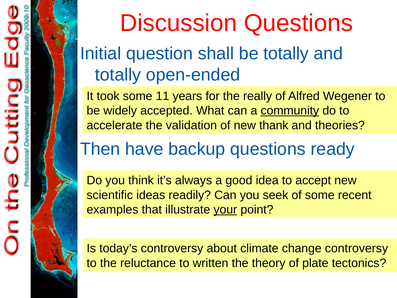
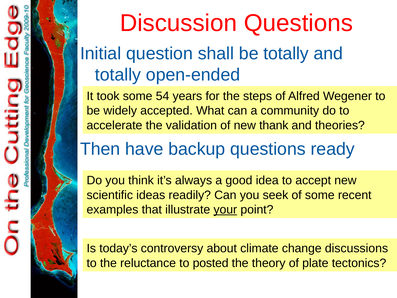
11: 11 -> 54
really: really -> steps
community underline: present -> none
change controversy: controversy -> discussions
written: written -> posted
